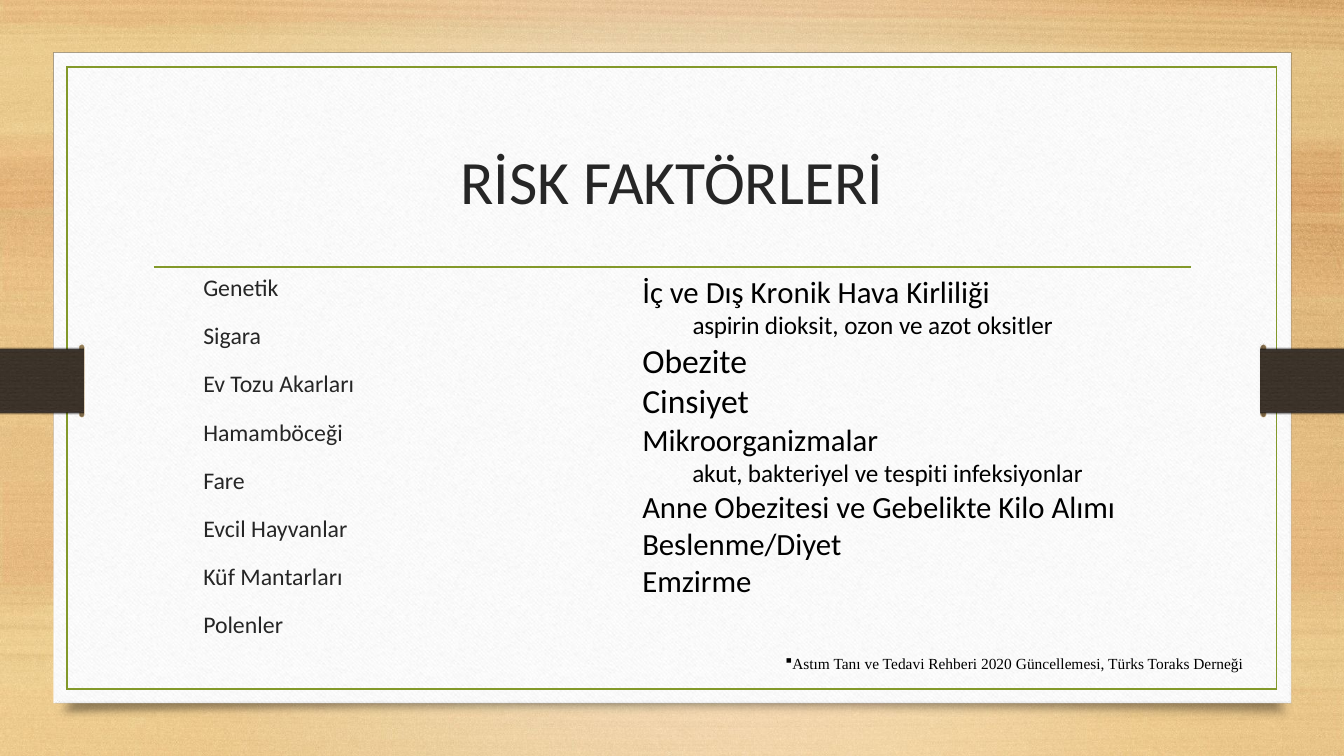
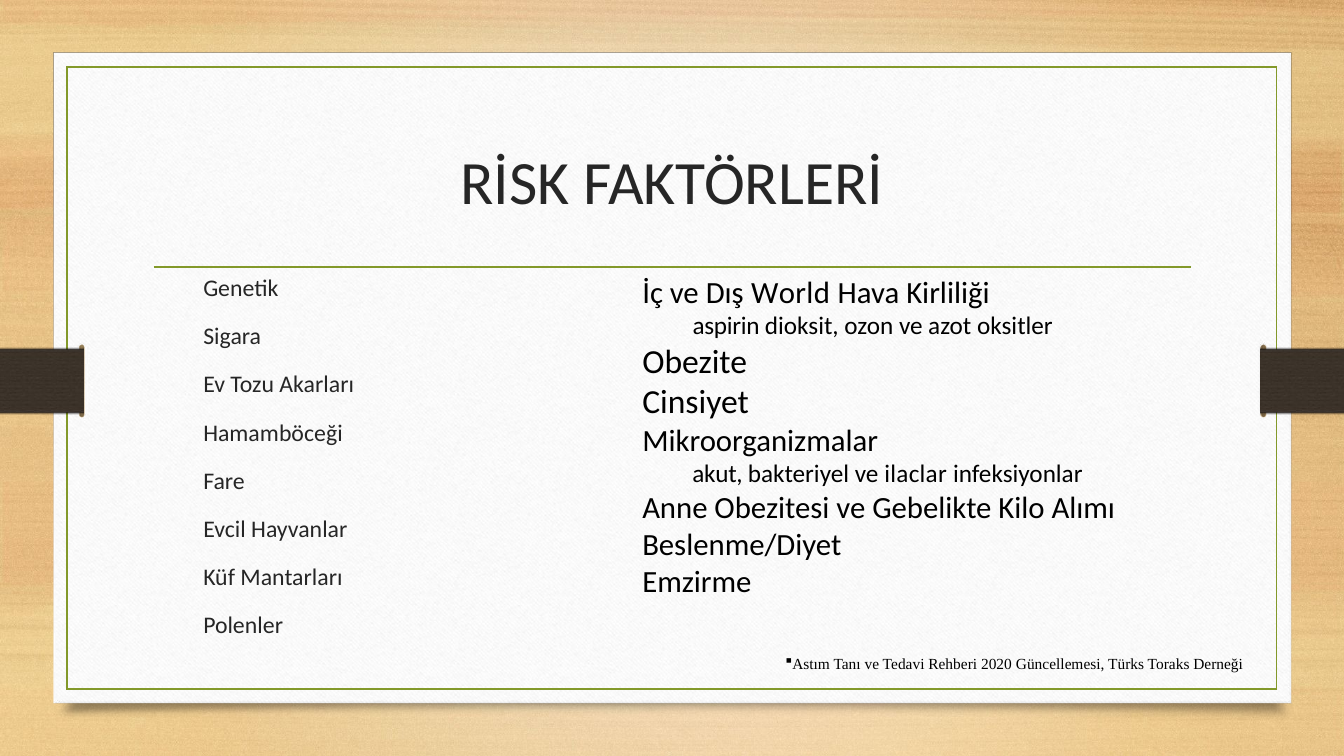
Kronik: Kronik -> World
tespiti: tespiti -> ilaclar
